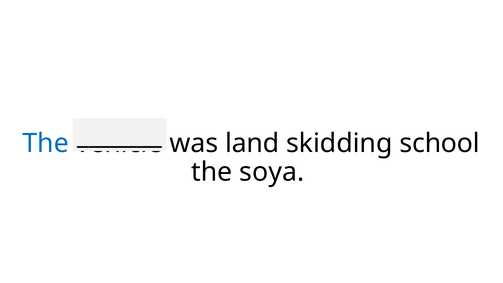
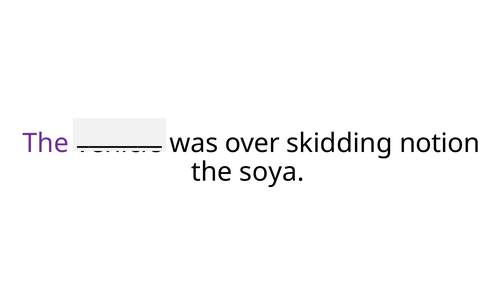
The at (46, 143) colour: blue -> purple
land: land -> over
school: school -> notion
